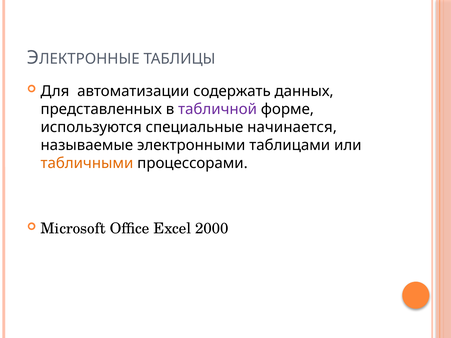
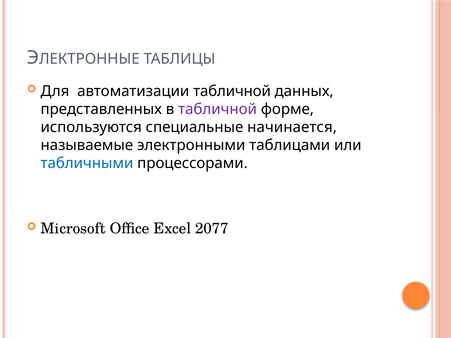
автоматизации содержать: содержать -> табличной
табличными colour: orange -> blue
2000: 2000 -> 2077
